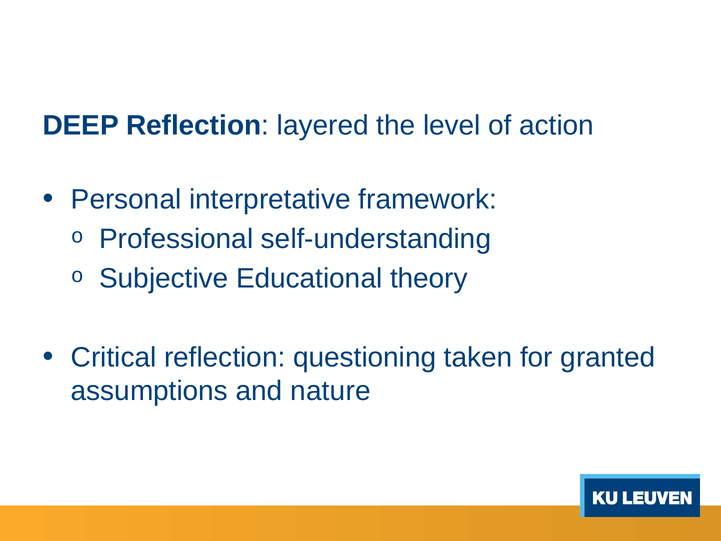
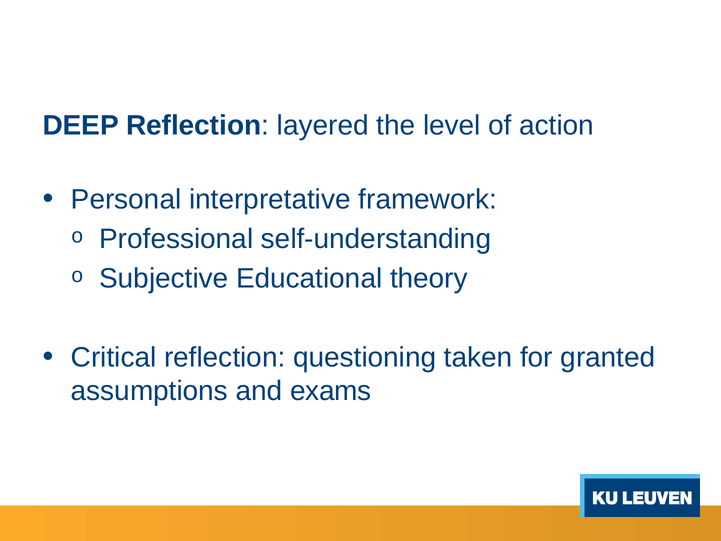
nature: nature -> exams
